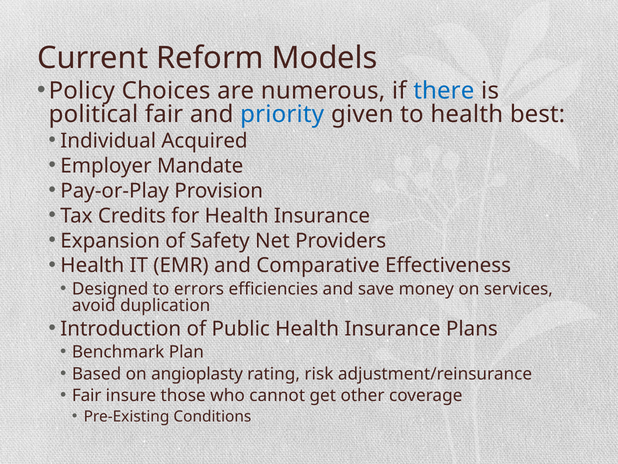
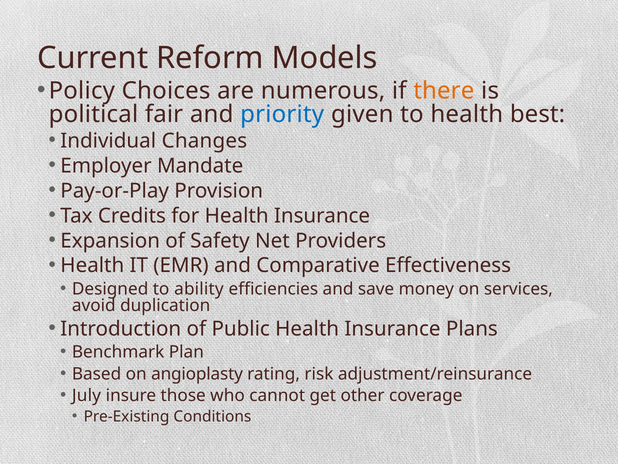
there colour: blue -> orange
Acquired: Acquired -> Changes
errors: errors -> ability
Fair at (87, 395): Fair -> July
